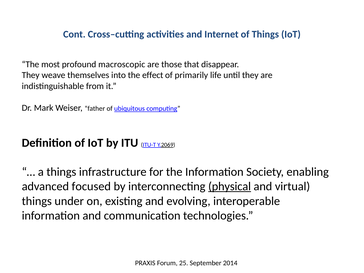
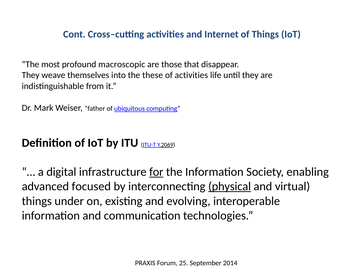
effect: effect -> these
of primarily: primarily -> activities
a things: things -> digital
for underline: none -> present
